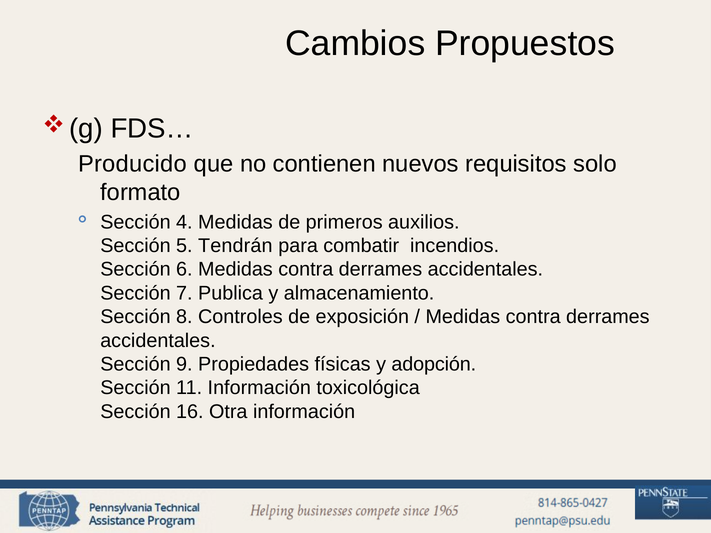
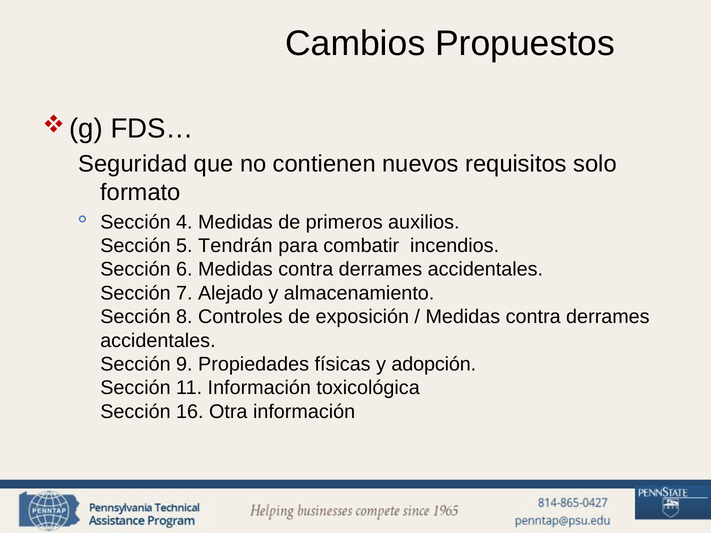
Producido: Producido -> Seguridad
Publica: Publica -> Alejado
